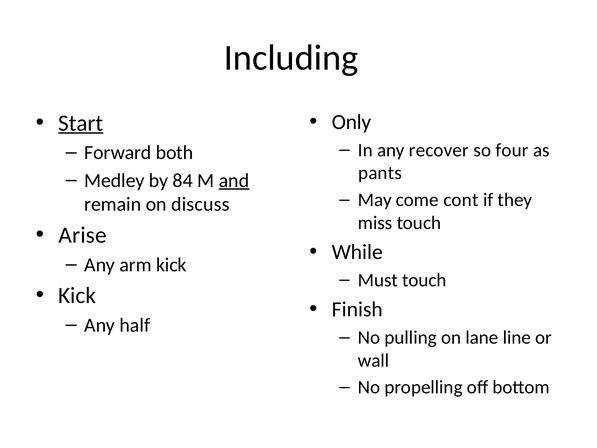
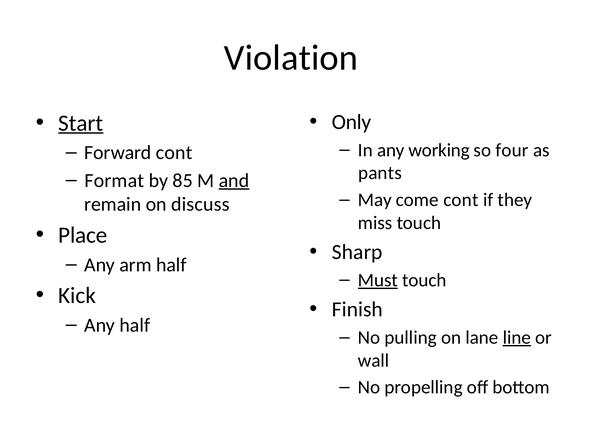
Including: Including -> Violation
recover: recover -> working
Forward both: both -> cont
Medley: Medley -> Format
84: 84 -> 85
Arise: Arise -> Place
While: While -> Sharp
arm kick: kick -> half
Must underline: none -> present
line underline: none -> present
